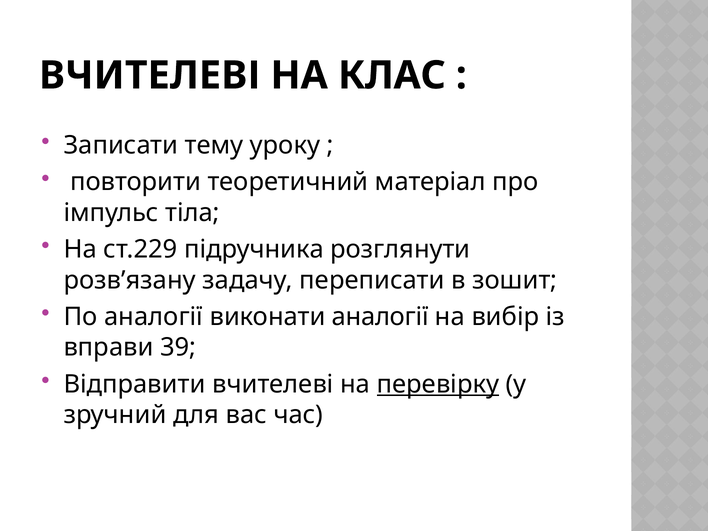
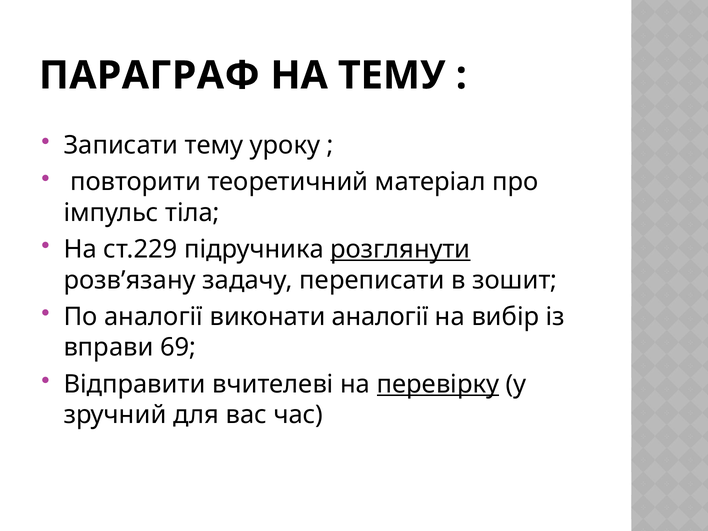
ВЧИТЕЛЕВІ at (150, 75): ВЧИТЕЛЕВІ -> ПАРАГРАФ
НА КЛАС: КЛАС -> ТЕМУ
розглянути underline: none -> present
39: 39 -> 69
